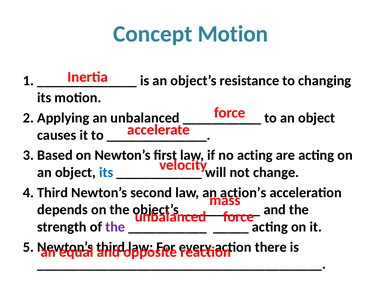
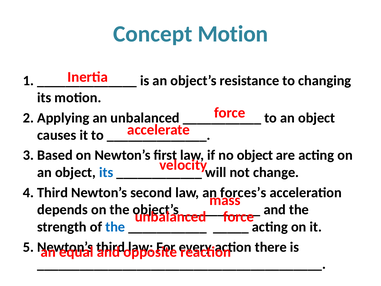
no acting: acting -> object
action’s: action’s -> forces’s
the at (115, 227) colour: purple -> blue
